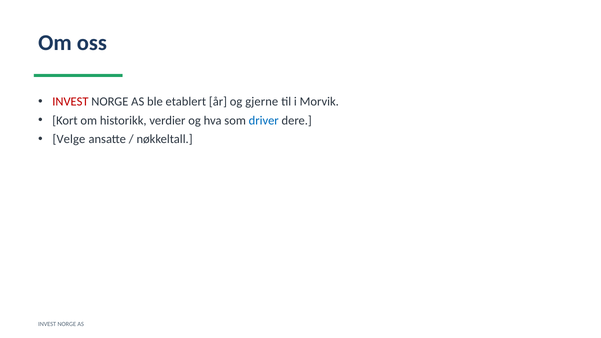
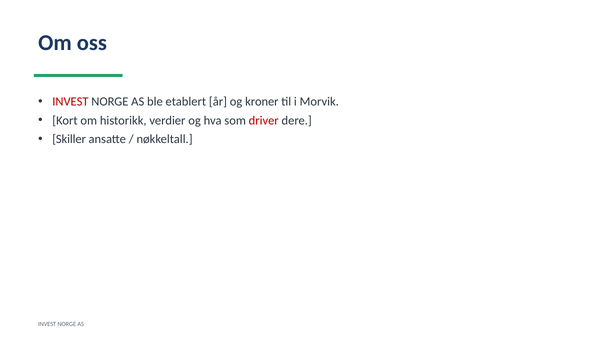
gjerne: gjerne -> kroner
driver colour: blue -> red
Velge: Velge -> Skiller
